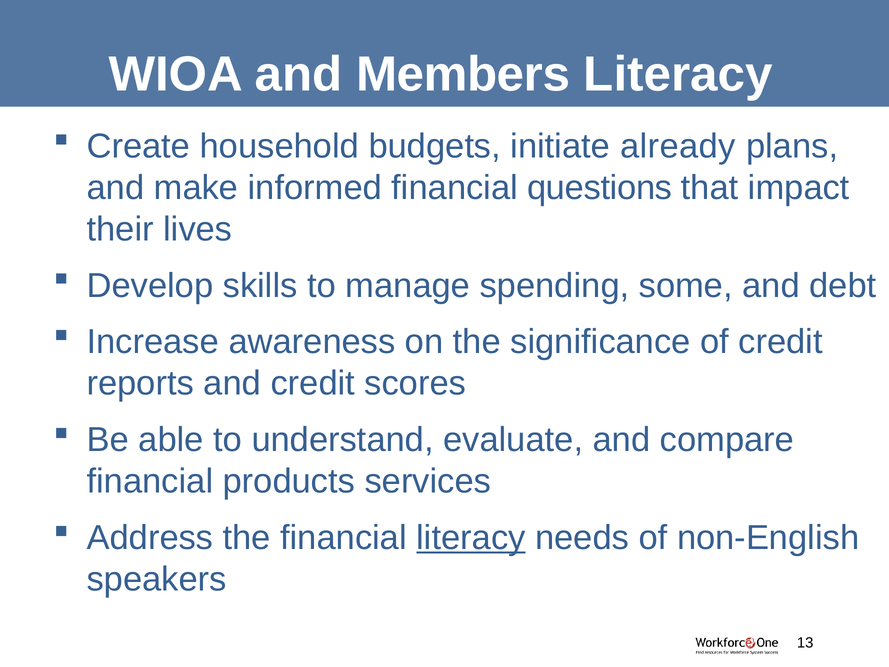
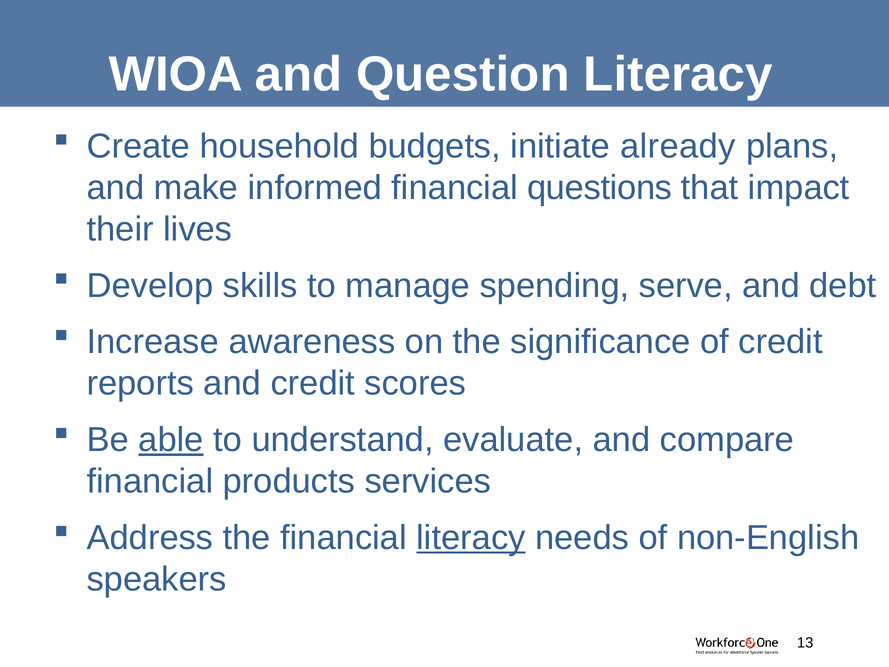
Members: Members -> Question
some: some -> serve
able underline: none -> present
